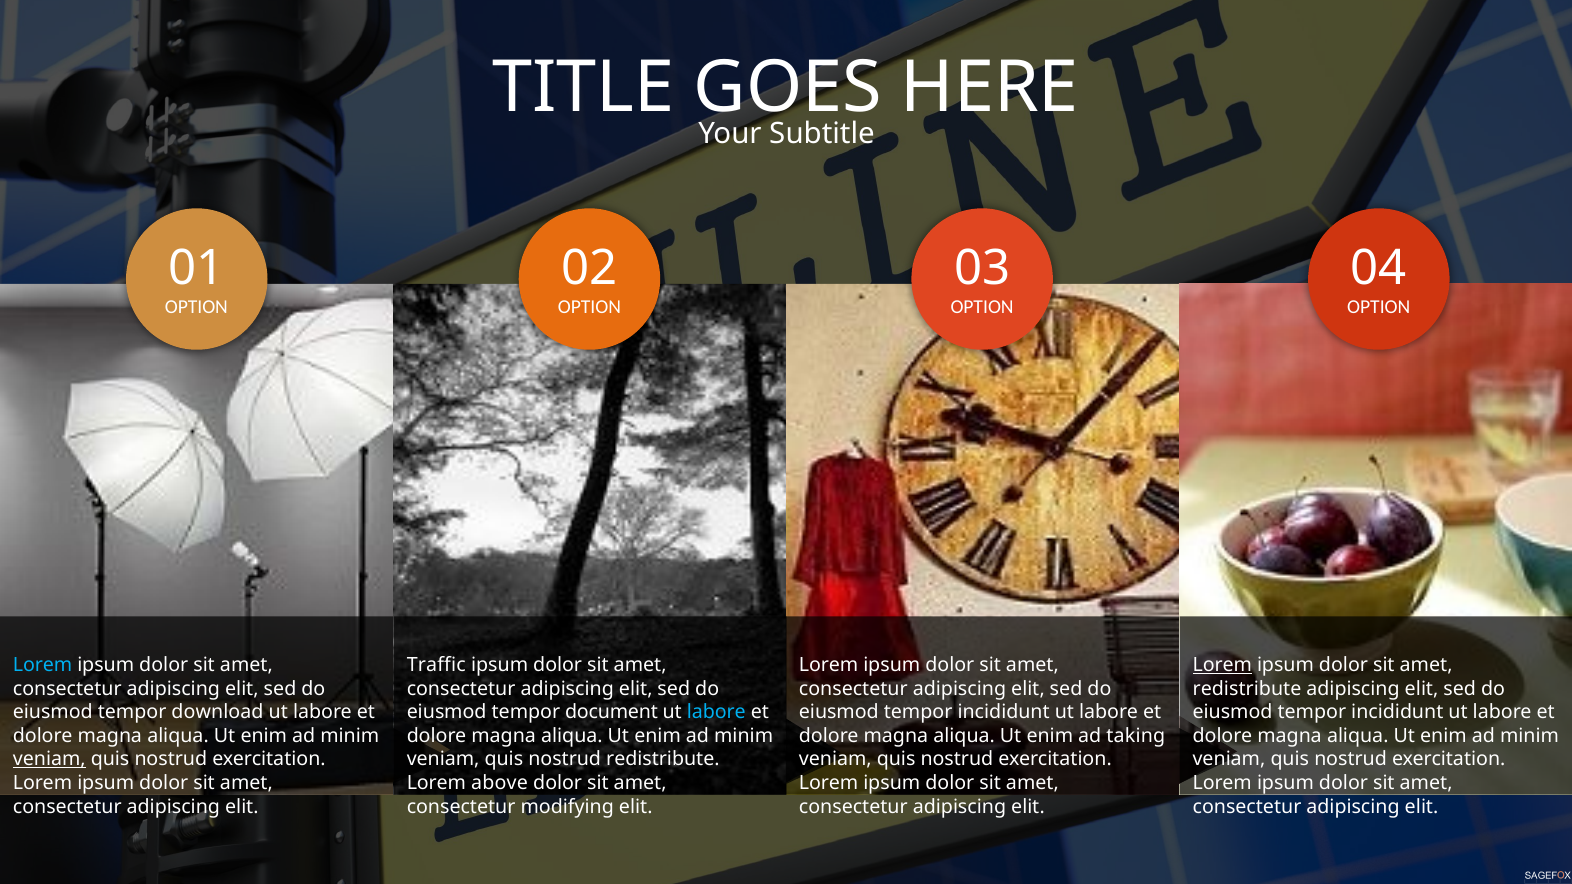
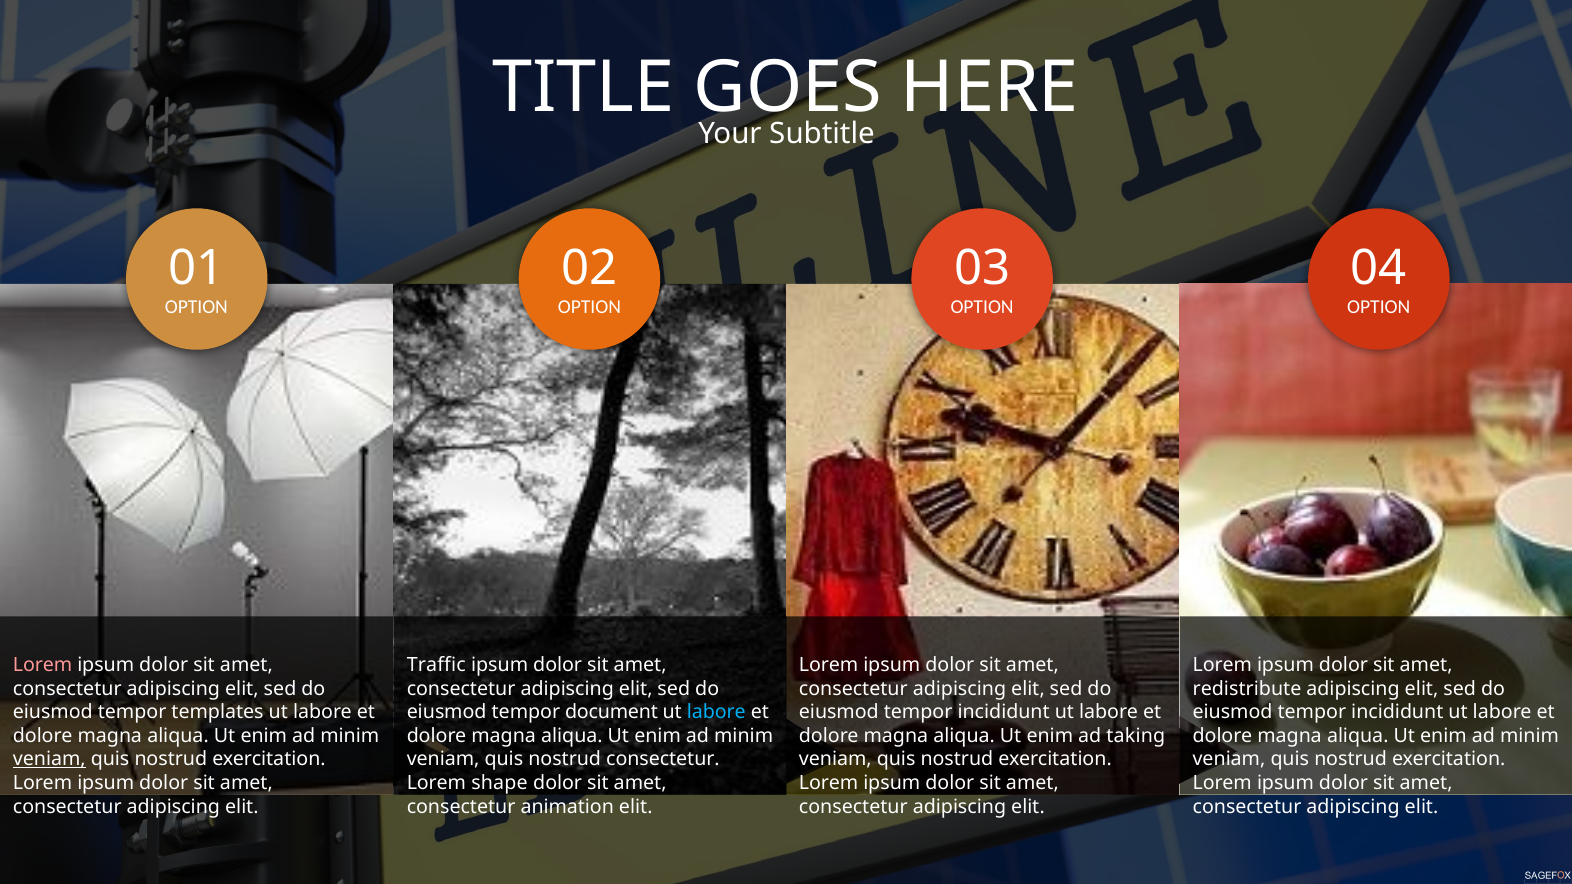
Lorem at (43, 665) colour: light blue -> pink
Lorem at (1222, 665) underline: present -> none
download: download -> templates
nostrud redistribute: redistribute -> consectetur
above: above -> shape
modifying: modifying -> animation
